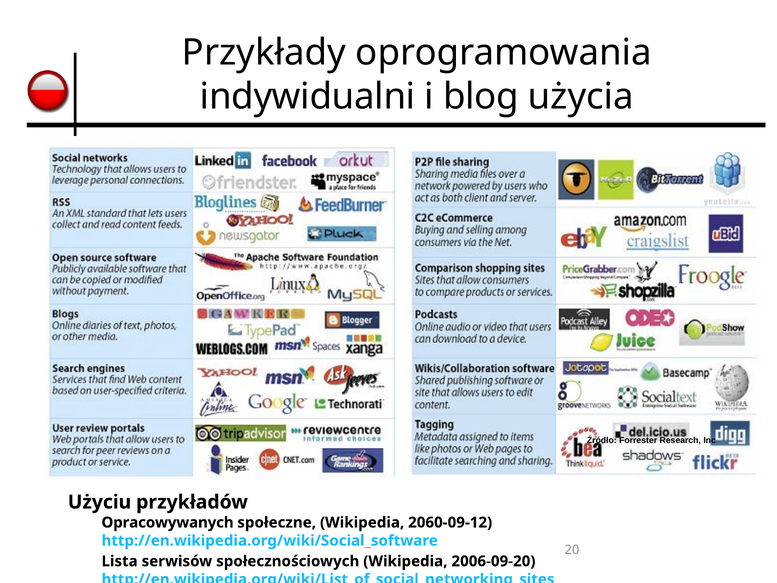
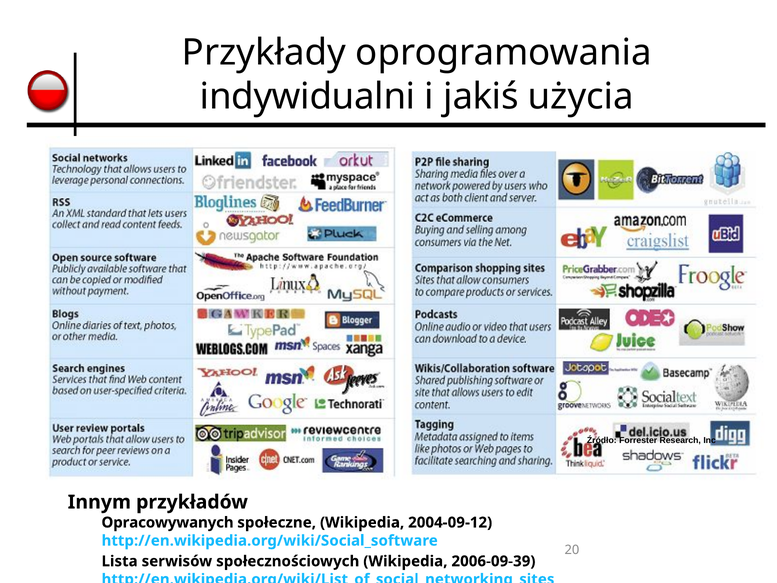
blog: blog -> jakiś
Użyciu: Użyciu -> Innym
2060-09-12: 2060-09-12 -> 2004-09-12
2006-09-20: 2006-09-20 -> 2006-09-39
